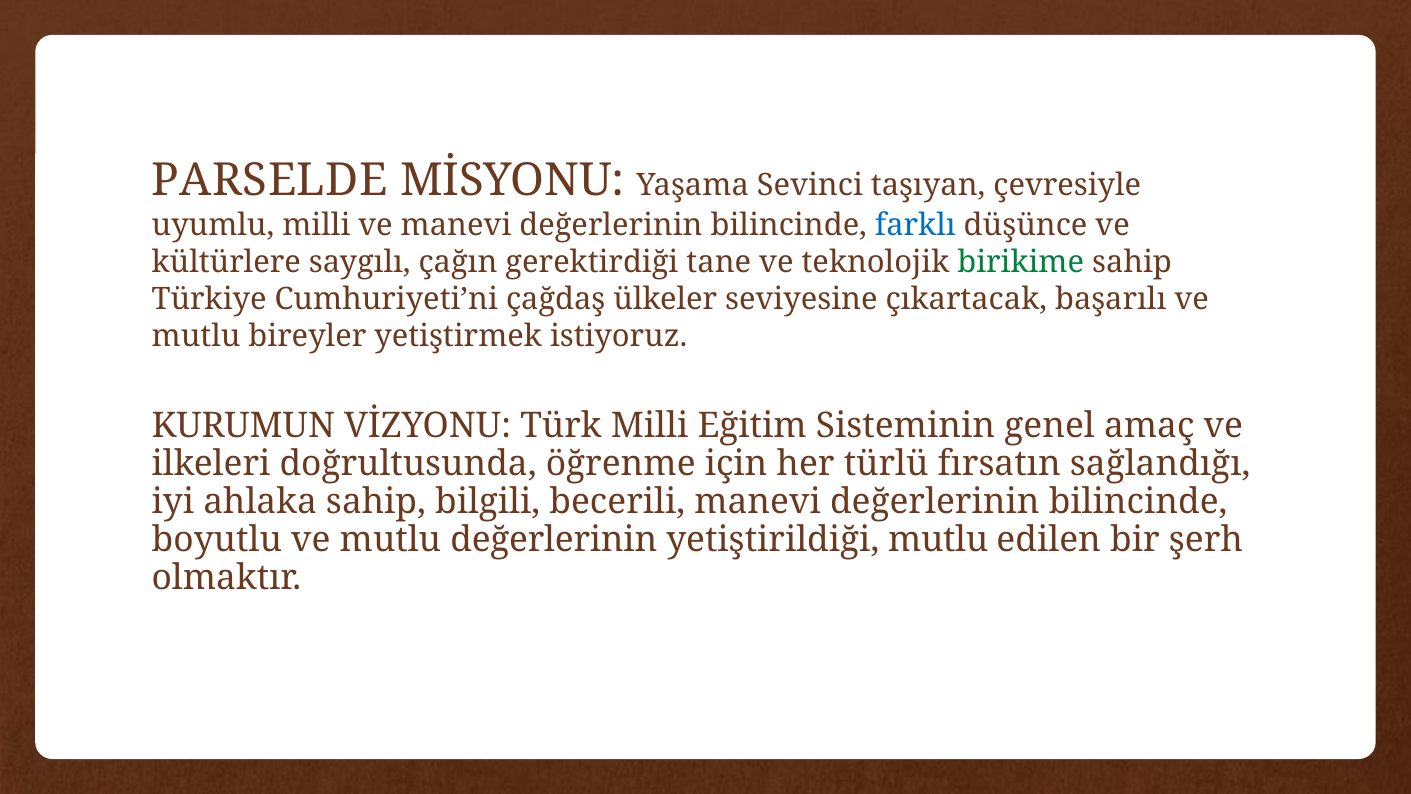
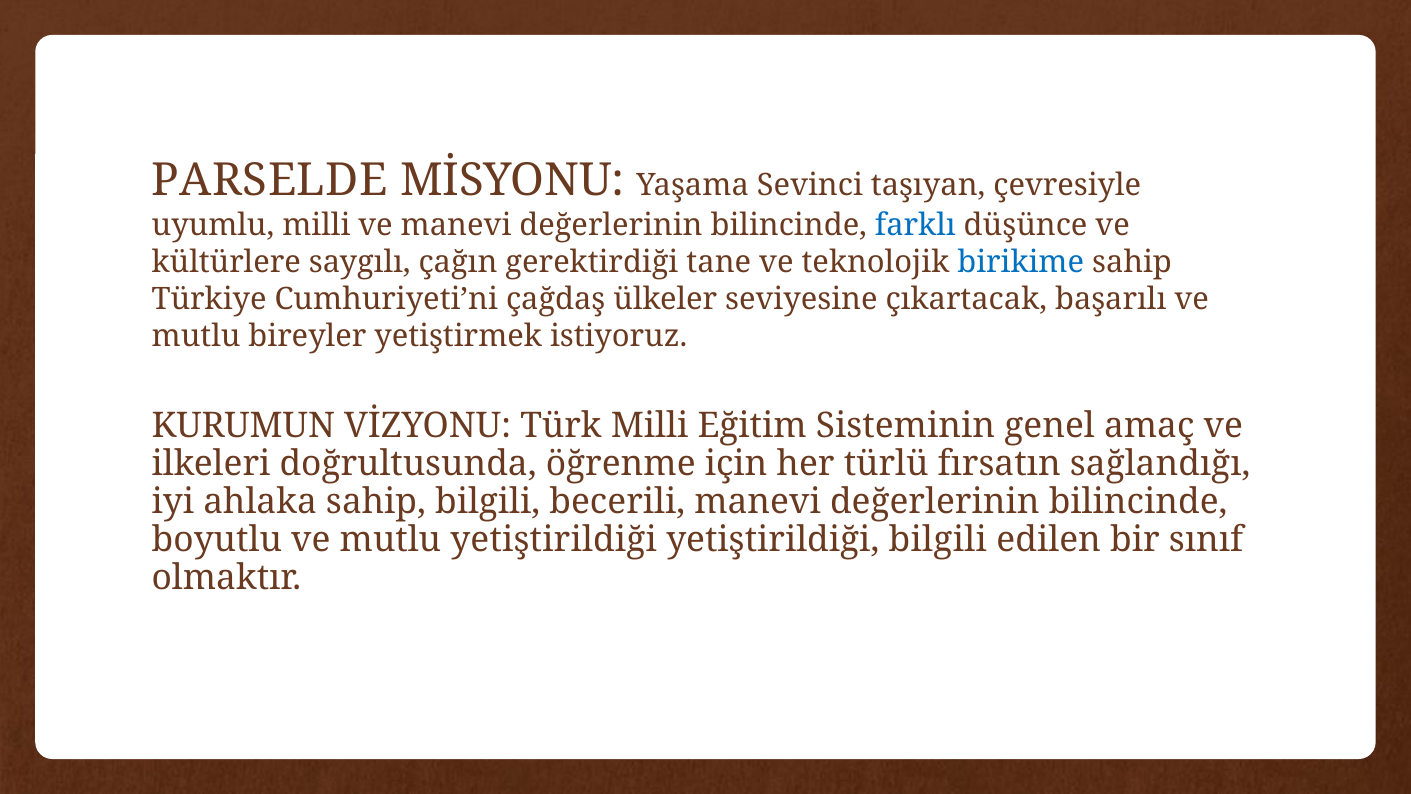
birikime colour: green -> blue
mutlu değerlerinin: değerlerinin -> yetiştirildiği
yetiştirildiği mutlu: mutlu -> bilgili
şerh: şerh -> sınıf
